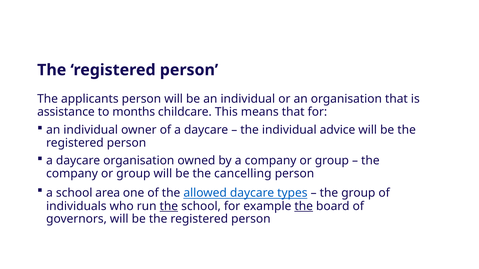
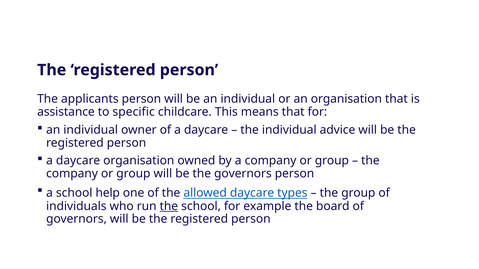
months: months -> specific
the cancelling: cancelling -> governors
area: area -> help
the at (304, 206) underline: present -> none
